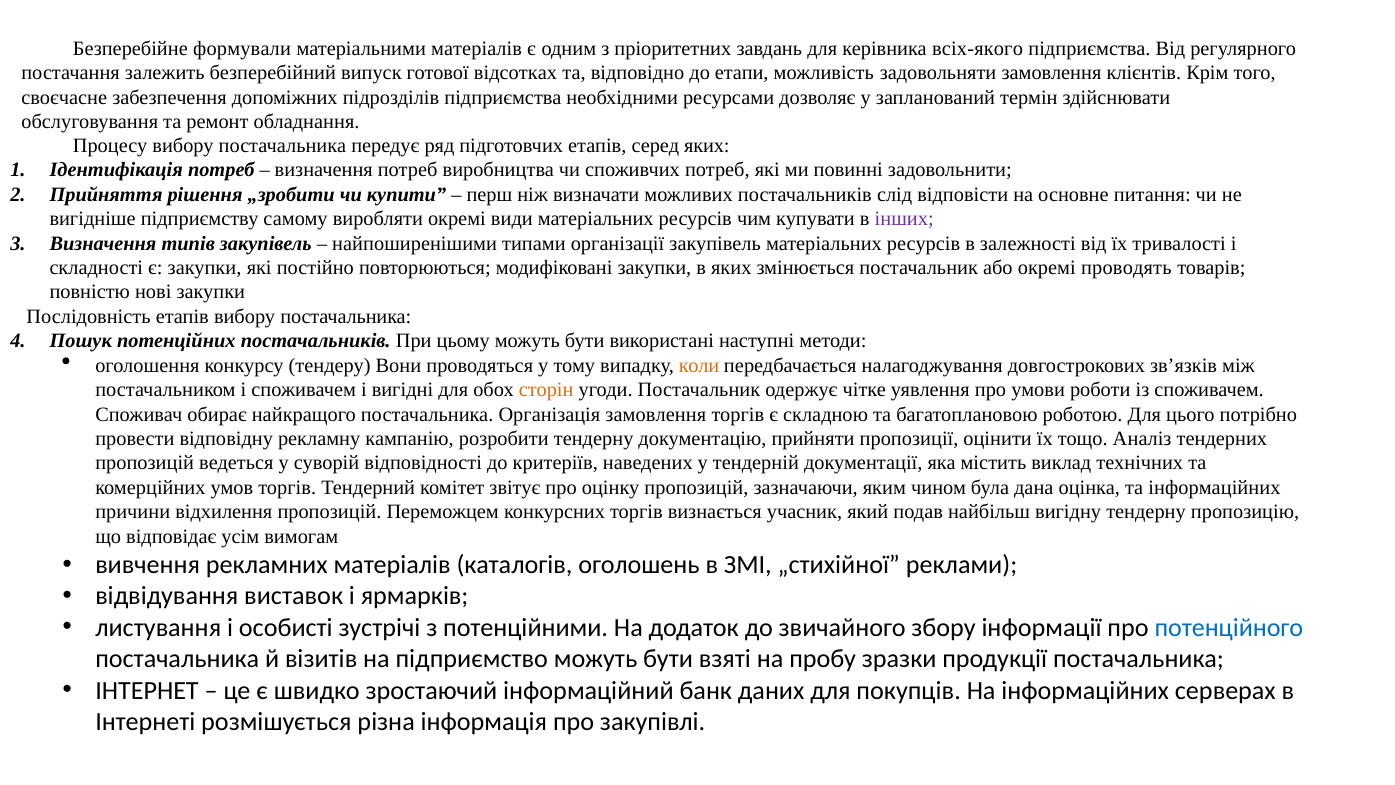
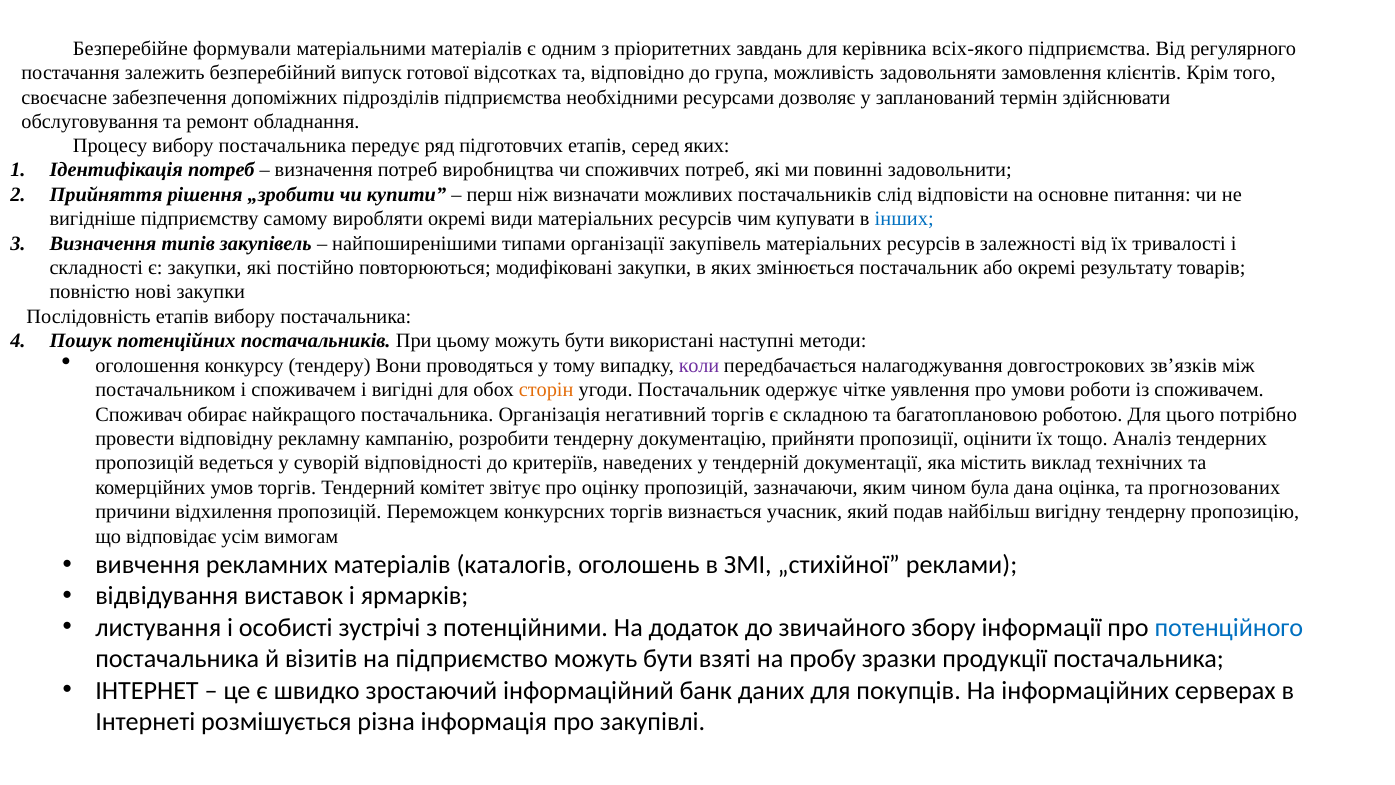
етапи: етапи -> група
інших colour: purple -> blue
проводять: проводять -> результату
коли colour: orange -> purple
Організація замовлення: замовлення -> негативний
та інформаційних: інформаційних -> прогнозованих
